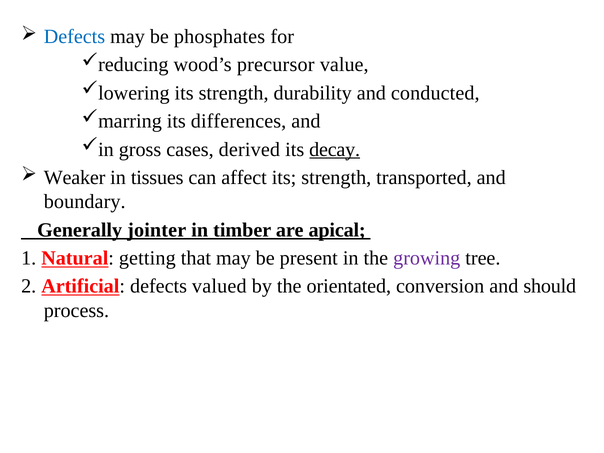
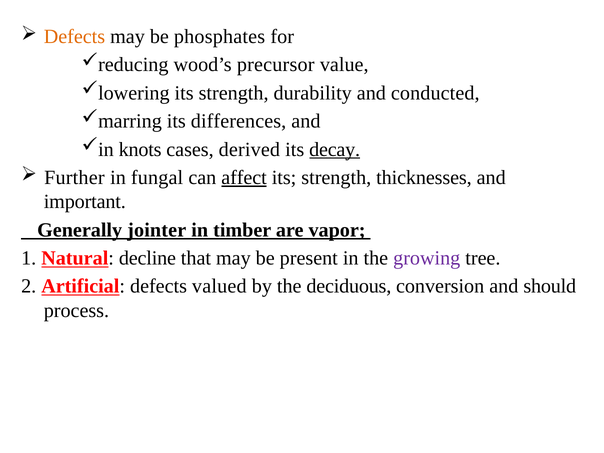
Defects at (74, 37) colour: blue -> orange
gross: gross -> knots
Weaker: Weaker -> Further
tissues: tissues -> fungal
affect underline: none -> present
transported: transported -> thicknesses
boundary: boundary -> important
apical: apical -> vapor
getting: getting -> decline
orientated: orientated -> deciduous
